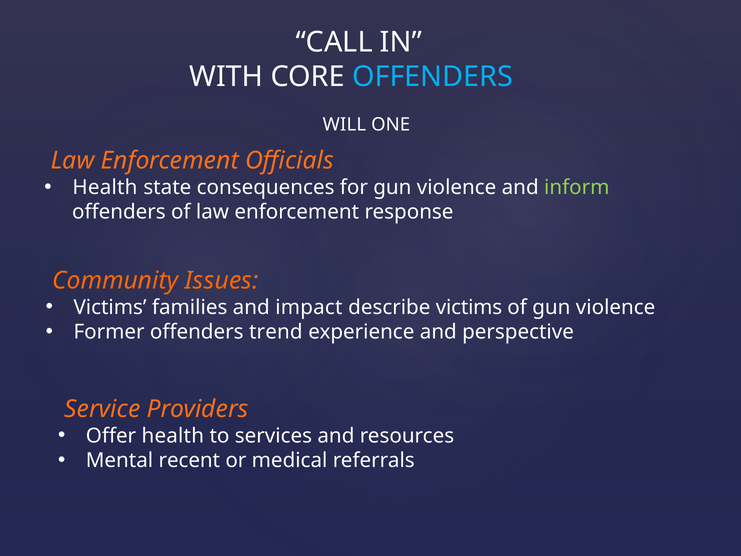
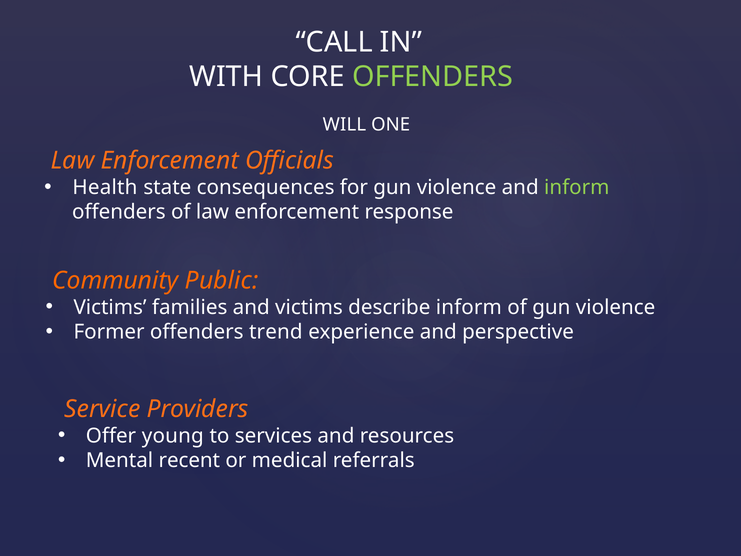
OFFENDERS at (433, 77) colour: light blue -> light green
Issues: Issues -> Public
and impact: impact -> victims
describe victims: victims -> inform
Offer health: health -> young
